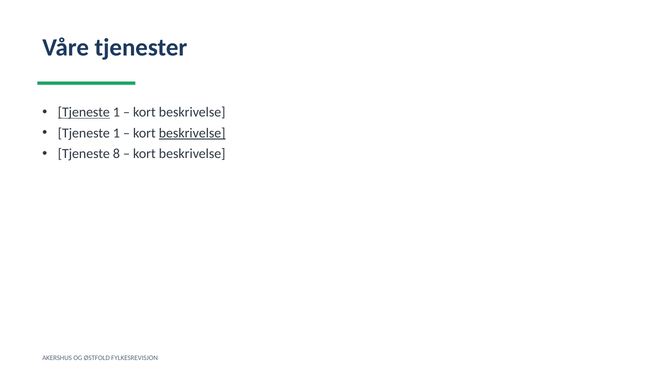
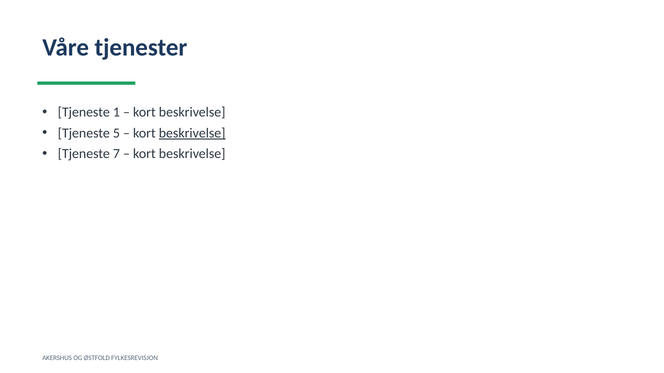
Tjeneste at (84, 112) underline: present -> none
1 at (116, 133): 1 -> 5
8: 8 -> 7
